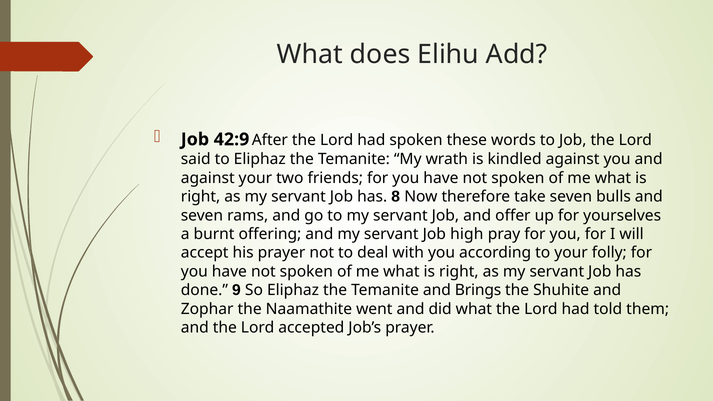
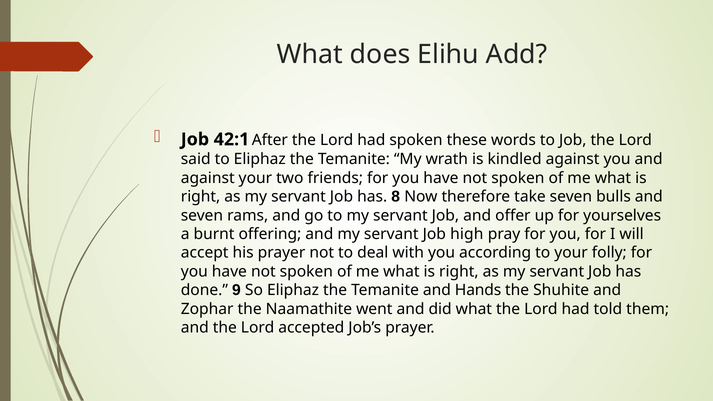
42:9: 42:9 -> 42:1
Brings: Brings -> Hands
